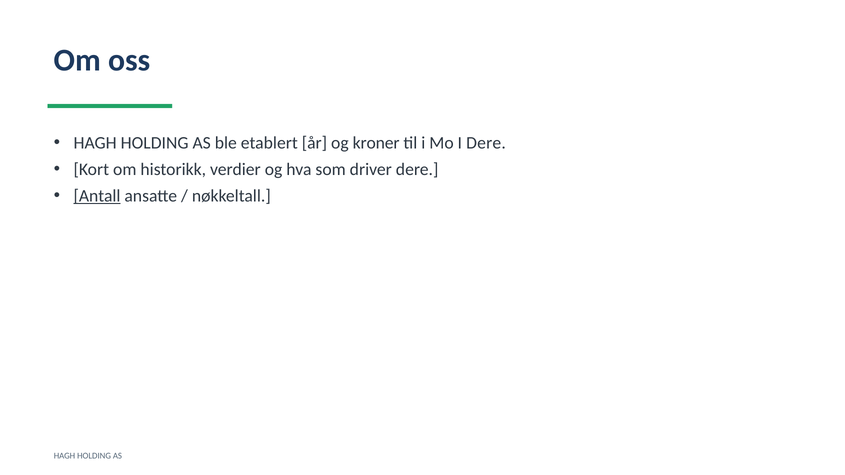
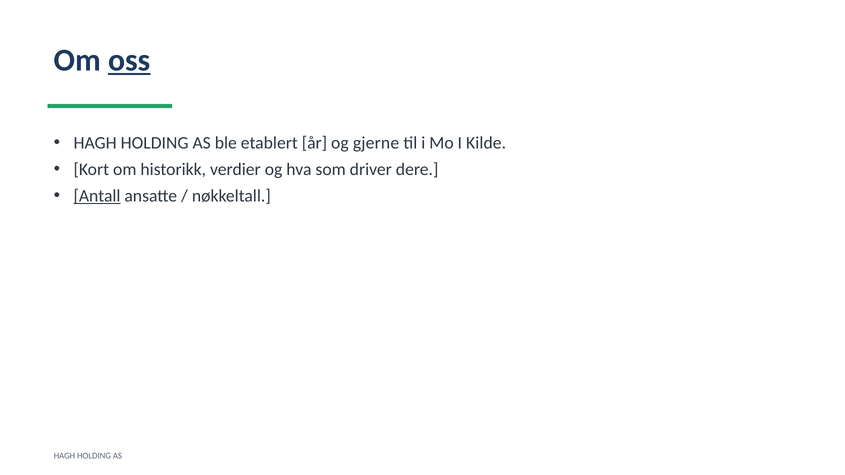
oss underline: none -> present
kroner: kroner -> gjerne
I Dere: Dere -> Kilde
